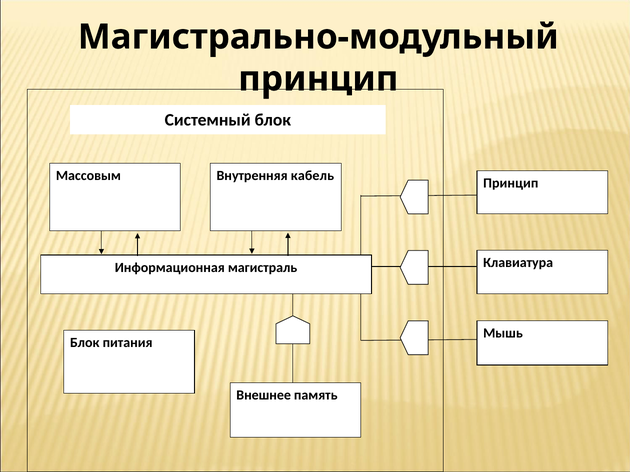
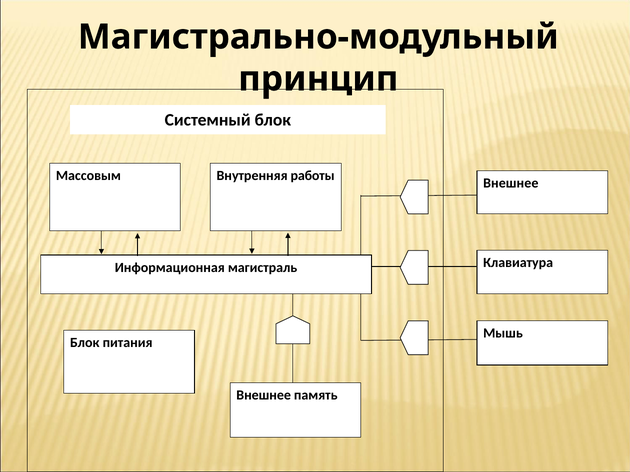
кабель: кабель -> работы
Принцип at (511, 183): Принцип -> Внешнее
